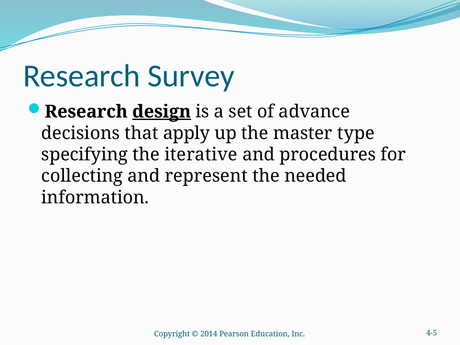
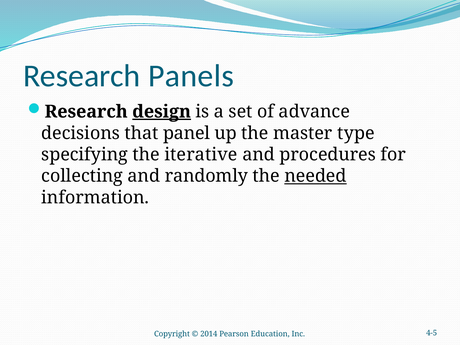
Survey: Survey -> Panels
apply: apply -> panel
represent: represent -> randomly
needed underline: none -> present
